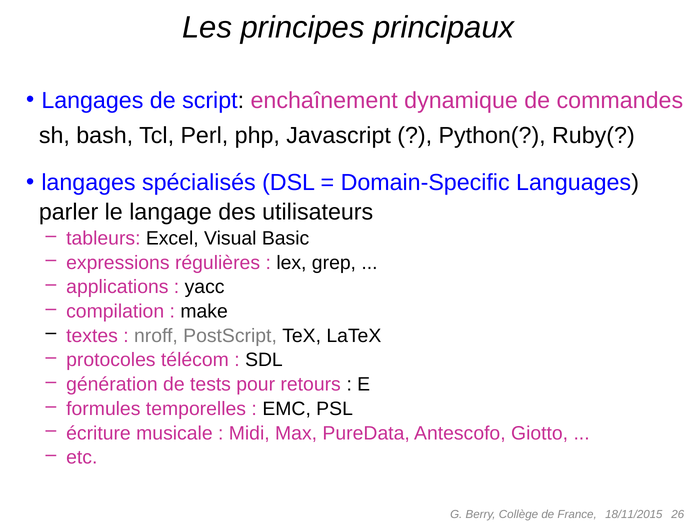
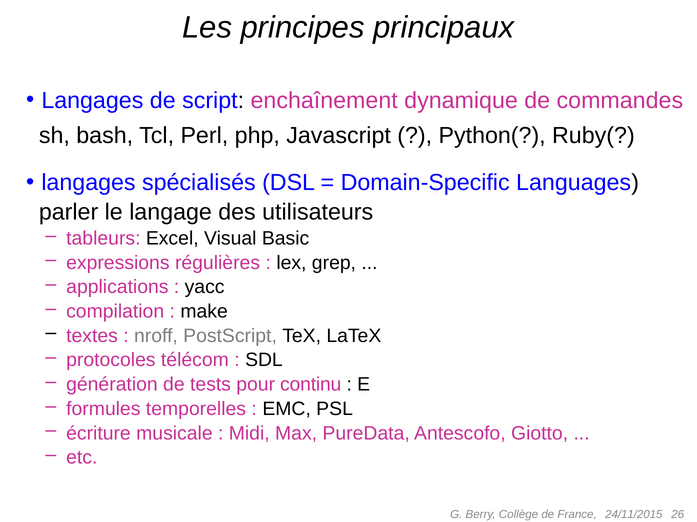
retours: retours -> continu
18/11/2015: 18/11/2015 -> 24/11/2015
